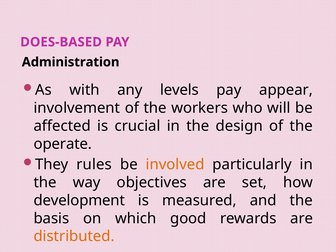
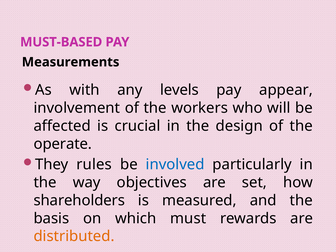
DOES-BASED: DOES-BASED -> MUST-BASED
Administration: Administration -> Measurements
involved colour: orange -> blue
development: development -> shareholders
good: good -> must
